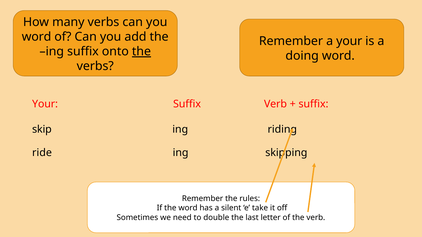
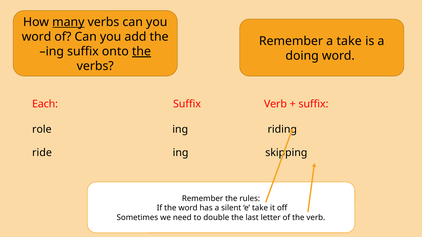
many underline: none -> present
a your: your -> take
Your at (45, 104): Your -> Each
skip: skip -> role
